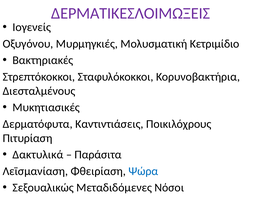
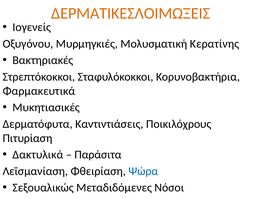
ΔΕΡΜΑΤΙΚΕΣΛΟΙΜΩΞΕΙΣ colour: purple -> orange
Κετριμίδιο: Κετριμίδιο -> Κερατίνης
Διεσταλμένους: Διεσταλμένους -> Φαρμακευτικά
